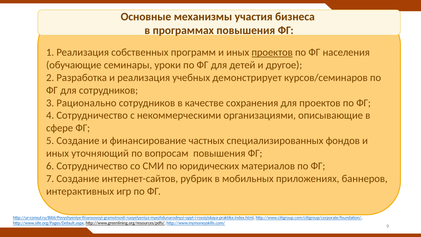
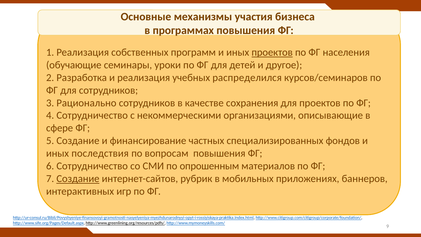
демонстрирует: демонстрирует -> распределился
уточняющий: уточняющий -> последствия
юридических: юридических -> опрошенным
Создание at (78, 179) underline: none -> present
